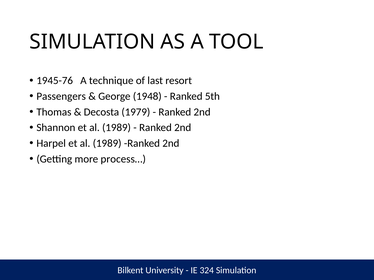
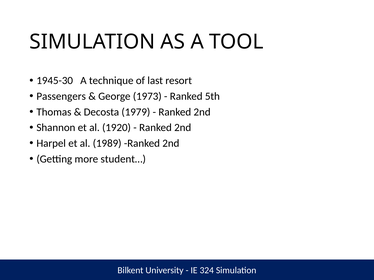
1945-76: 1945-76 -> 1945-30
1948: 1948 -> 1973
Shannon et al 1989: 1989 -> 1920
process…: process… -> student…
